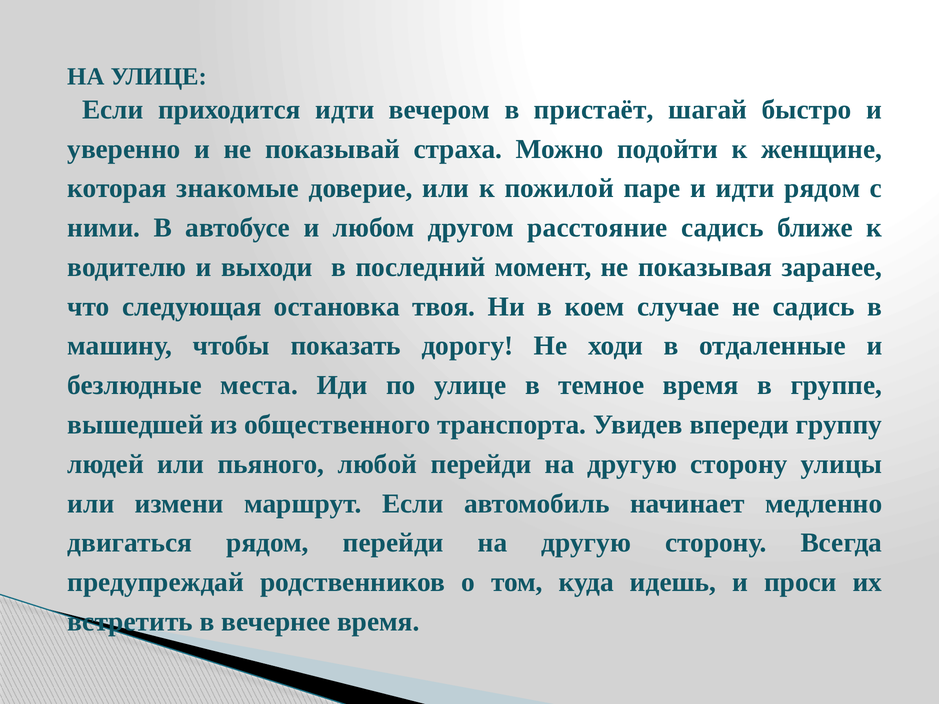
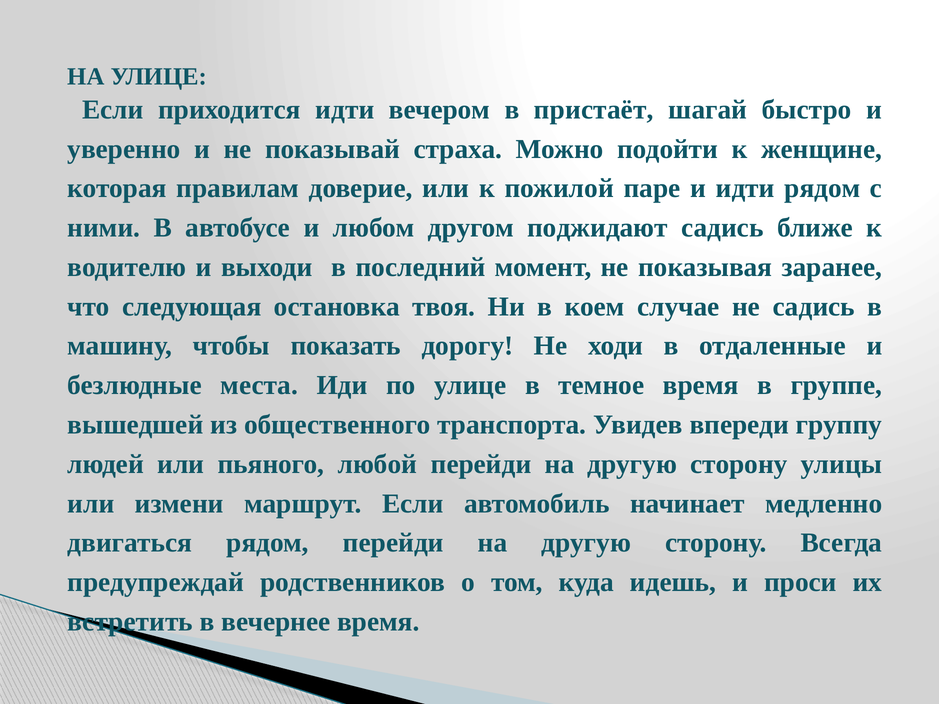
знакомые: знакомые -> правилам
расстояние: расстояние -> поджидают
